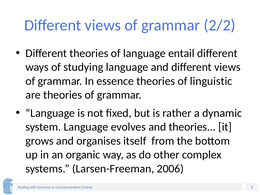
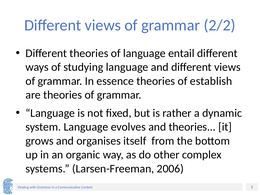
linguistic: linguistic -> establish
